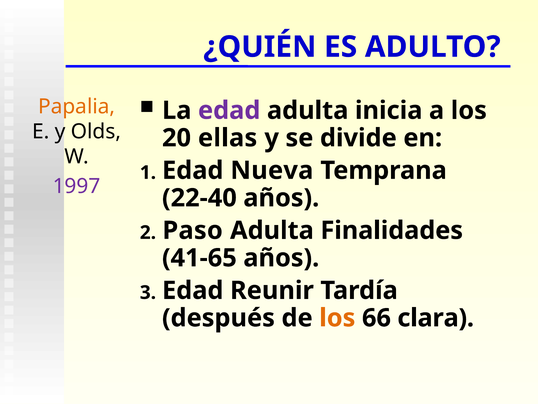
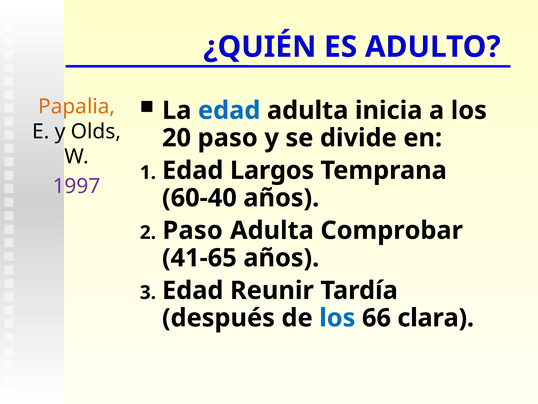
edad at (229, 110) colour: purple -> blue
20 ellas: ellas -> paso
Nueva: Nueva -> Largos
22-40: 22-40 -> 60-40
Finalidades: Finalidades -> Comprobar
los at (337, 318) colour: orange -> blue
